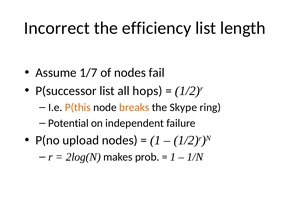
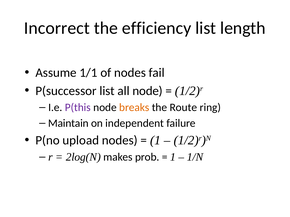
1/7: 1/7 -> 1/1
all hops: hops -> node
P(this colour: orange -> purple
Skype: Skype -> Route
Potential: Potential -> Maintain
